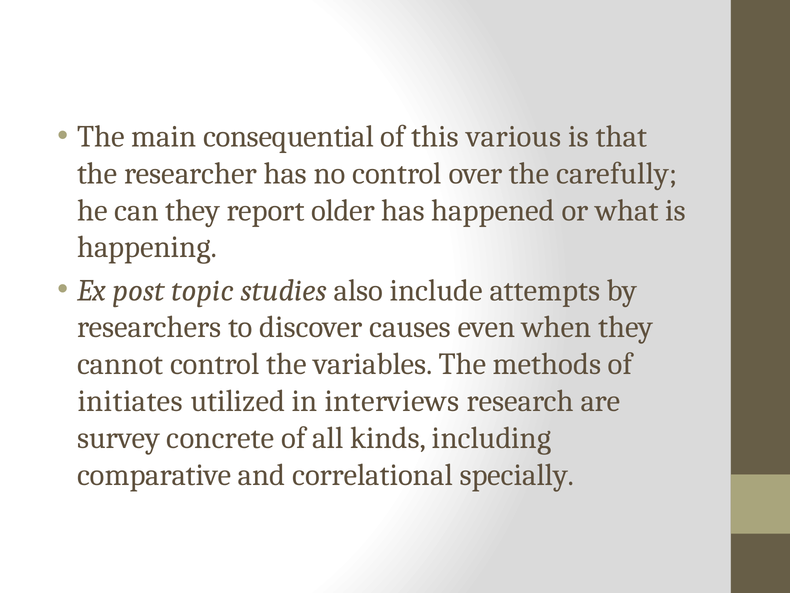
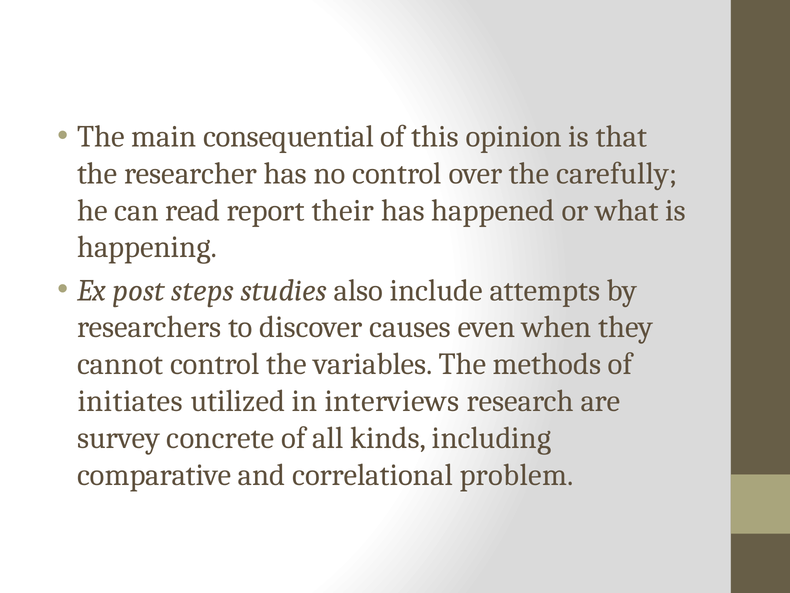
various: various -> opinion
can they: they -> read
older: older -> their
topic: topic -> steps
specially: specially -> problem
